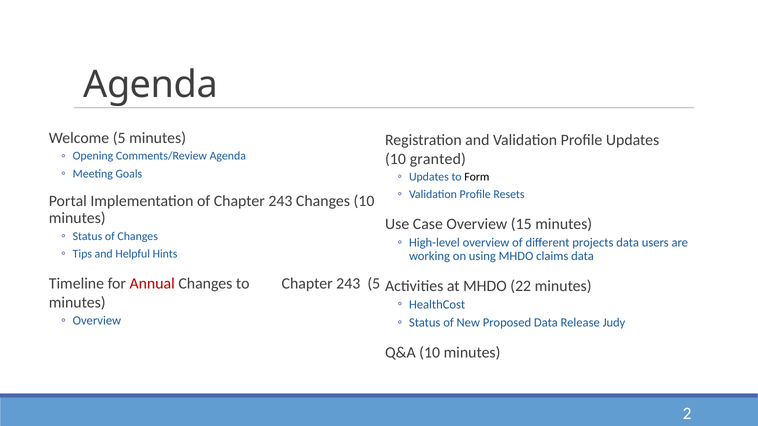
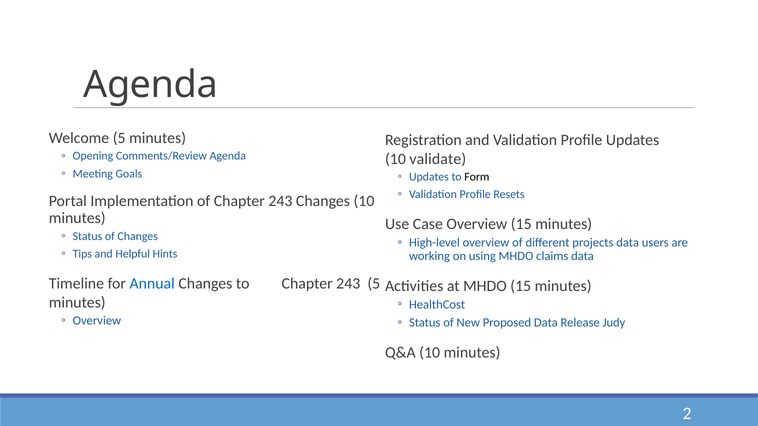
granted: granted -> validate
Annual colour: red -> blue
MHDO 22: 22 -> 15
